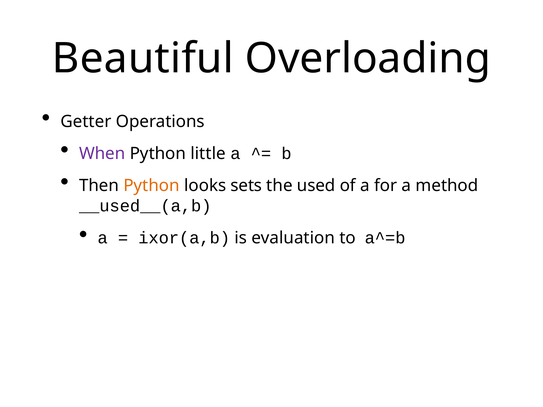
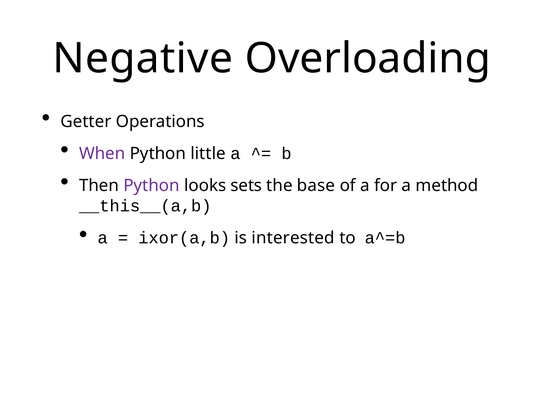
Beautiful: Beautiful -> Negative
Python at (152, 186) colour: orange -> purple
used: used -> base
__used__(a,b: __used__(a,b -> __this__(a,b
evaluation: evaluation -> interested
